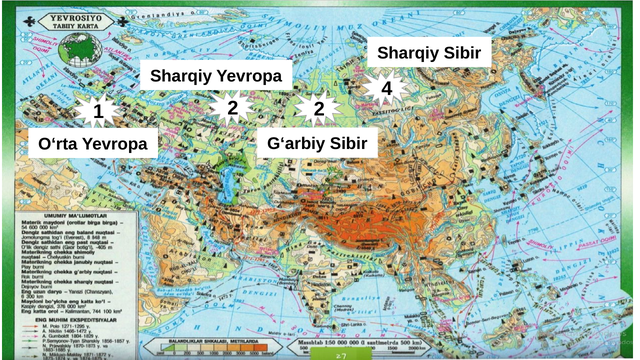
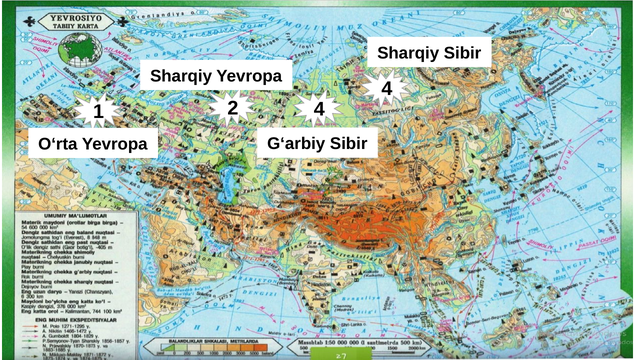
2 2: 2 -> 4
